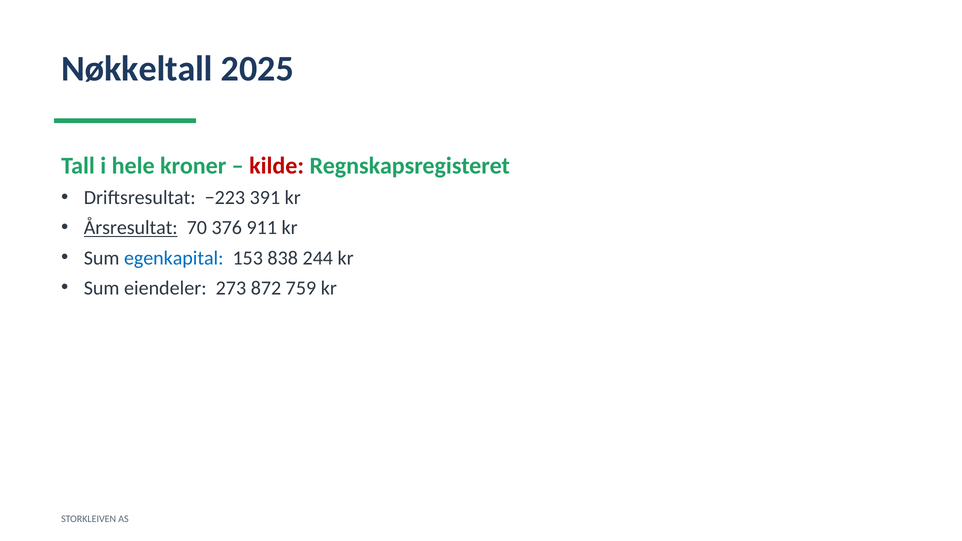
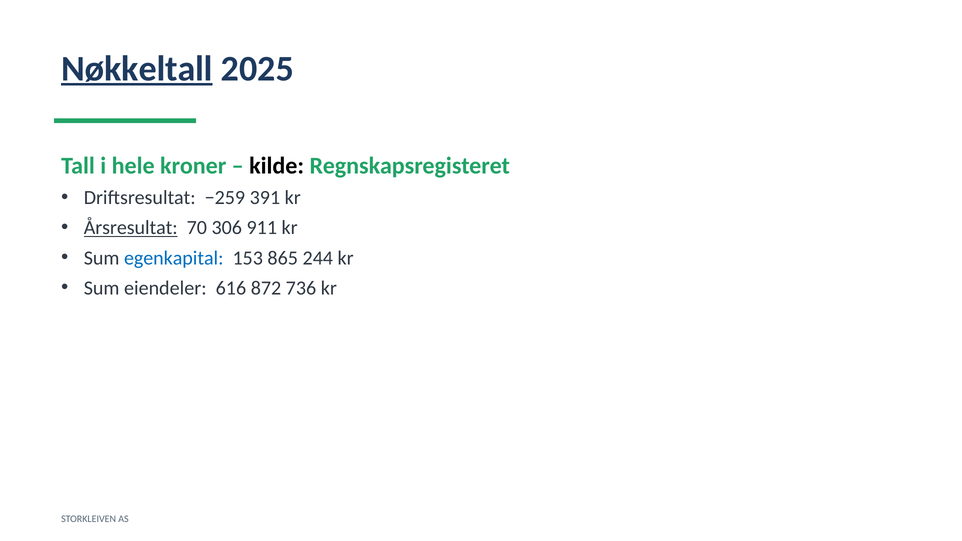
Nøkkeltall underline: none -> present
kilde colour: red -> black
−223: −223 -> −259
376: 376 -> 306
838: 838 -> 865
273: 273 -> 616
759: 759 -> 736
